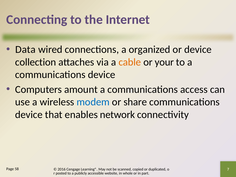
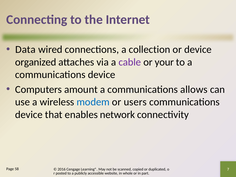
organized: organized -> collection
collection: collection -> organized
cable colour: orange -> purple
access: access -> allows
share: share -> users
